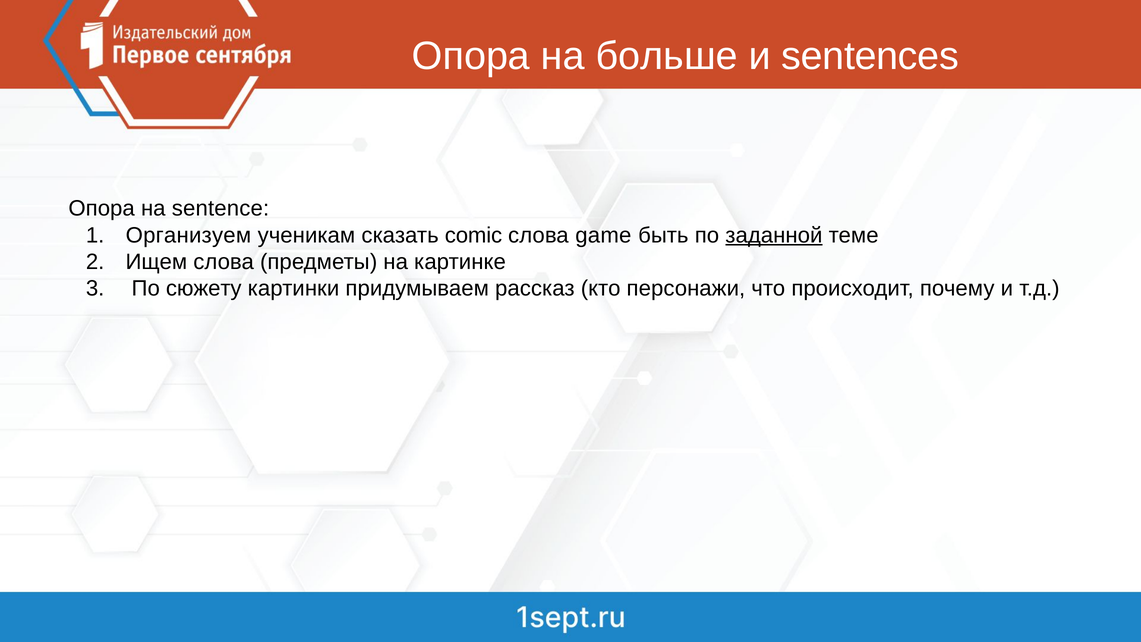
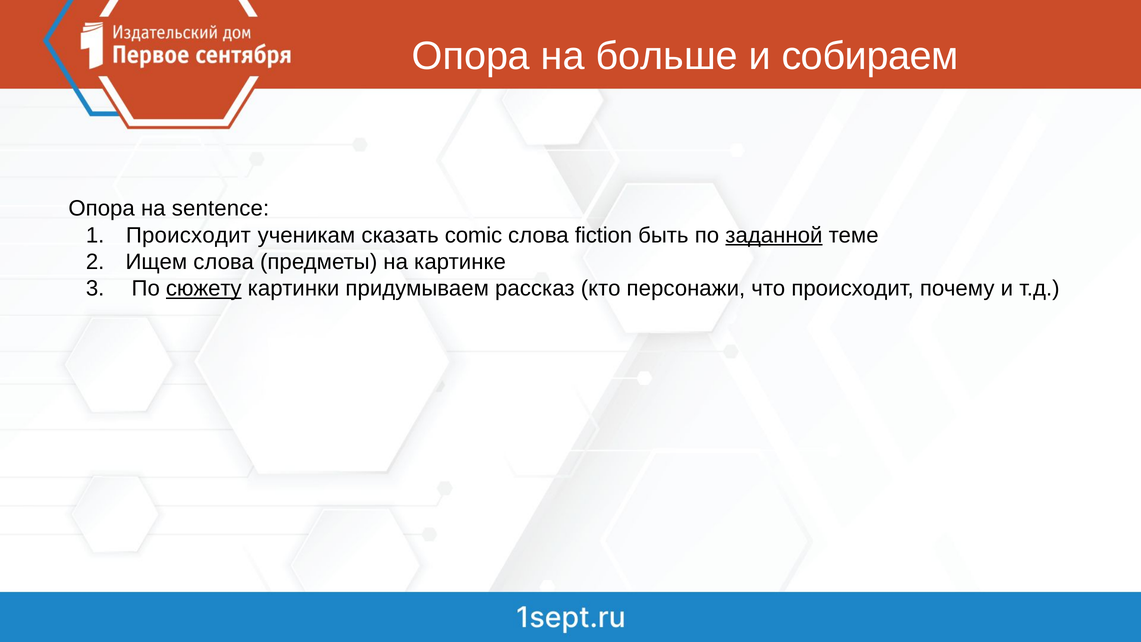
sentences: sentences -> собираем
Организуем at (188, 235): Организуем -> Происходит
game: game -> fiction
сюжету underline: none -> present
